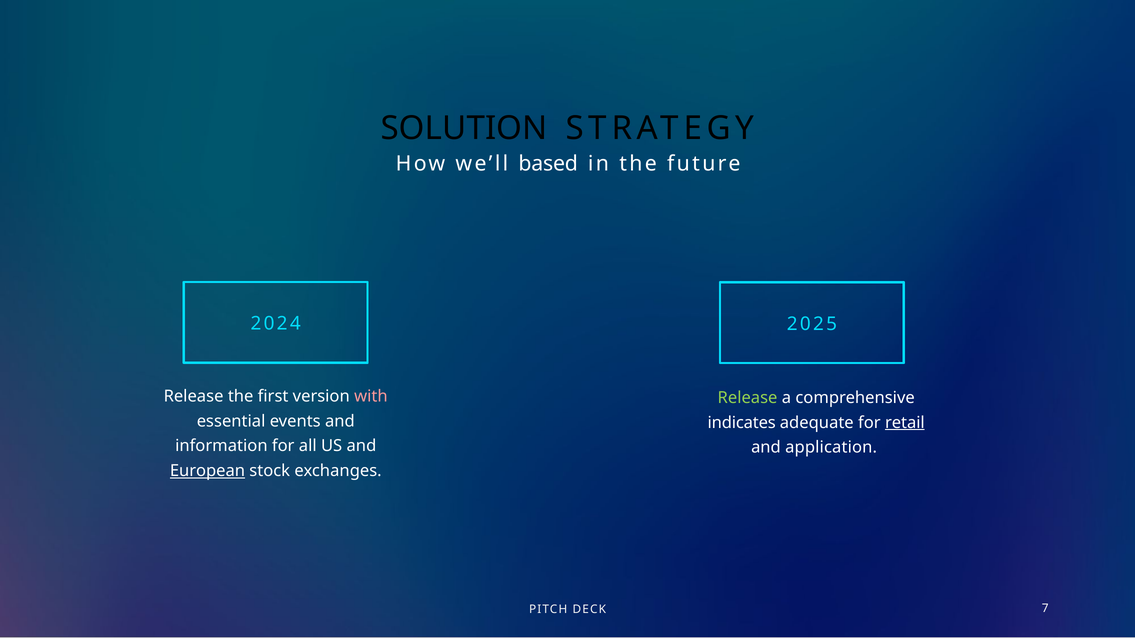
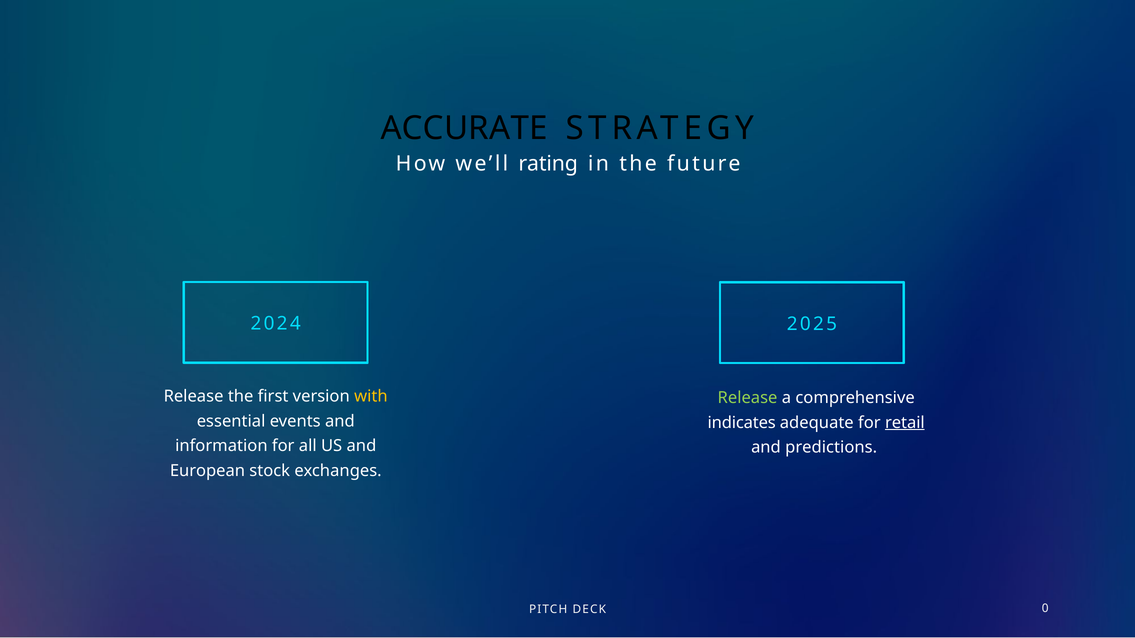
SOLUTION: SOLUTION -> ACCURATE
based: based -> rating
with colour: pink -> yellow
application: application -> predictions
European underline: present -> none
7: 7 -> 0
